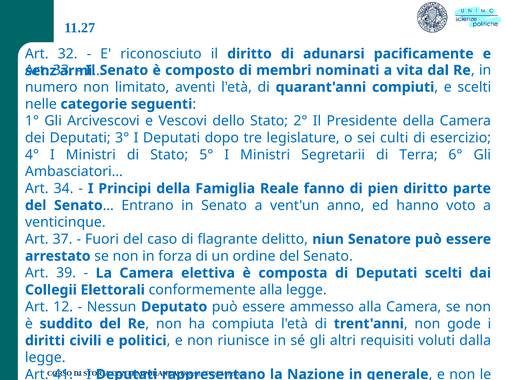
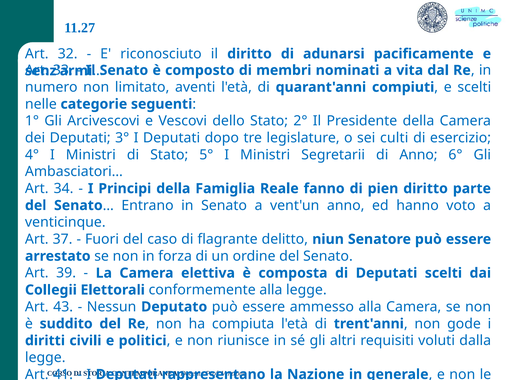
di Terra: Terra -> Anno
12: 12 -> 43
